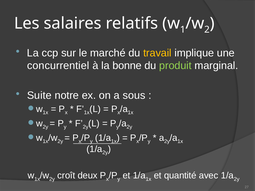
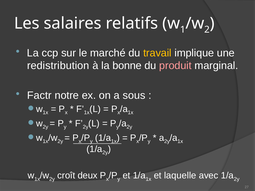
concurrentiel: concurrentiel -> redistribution
produit colour: light green -> pink
Suite: Suite -> Factr
quantité: quantité -> laquelle
